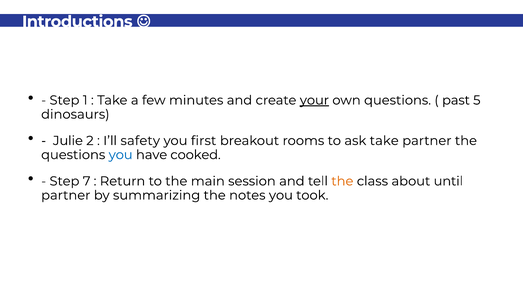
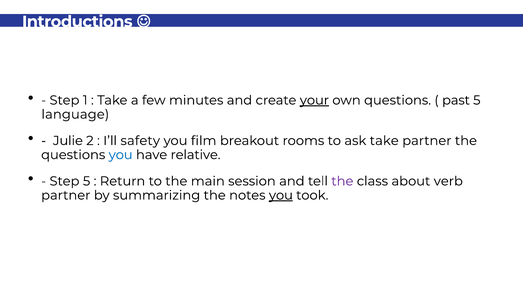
dinosaurs: dinosaurs -> language
first: first -> film
cooked: cooked -> relative
Step 7: 7 -> 5
the at (342, 181) colour: orange -> purple
until: until -> verb
you at (281, 195) underline: none -> present
